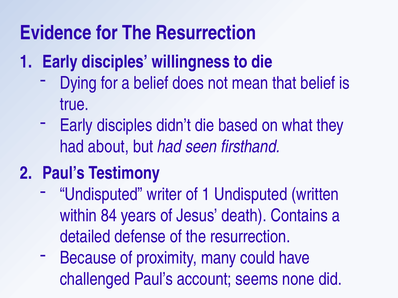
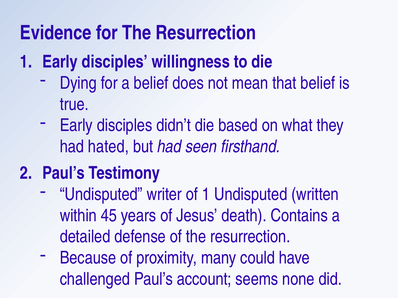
about: about -> hated
84: 84 -> 45
